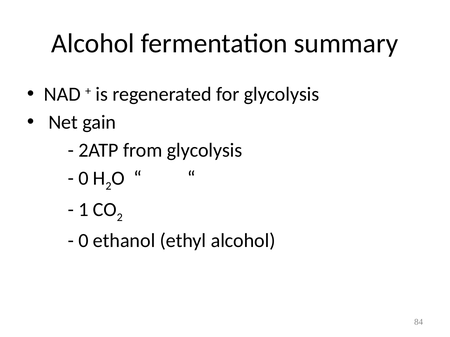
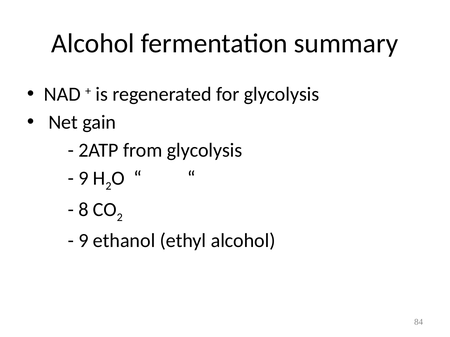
0 at (83, 178): 0 -> 9
1: 1 -> 8
0 at (83, 241): 0 -> 9
